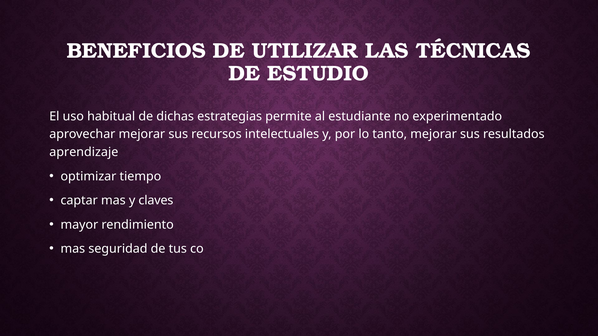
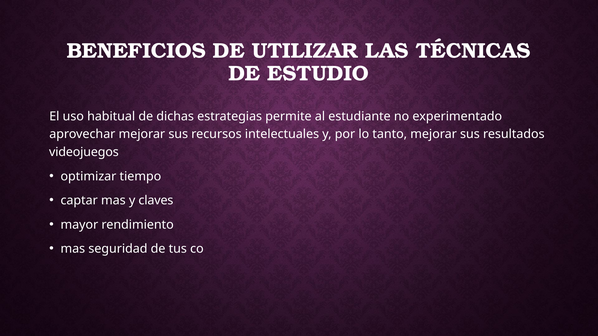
aprendizaje: aprendizaje -> videojuegos
